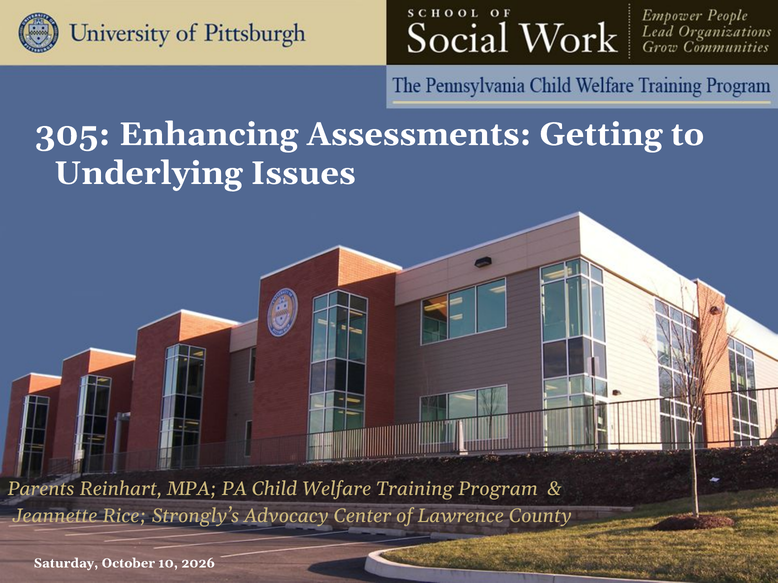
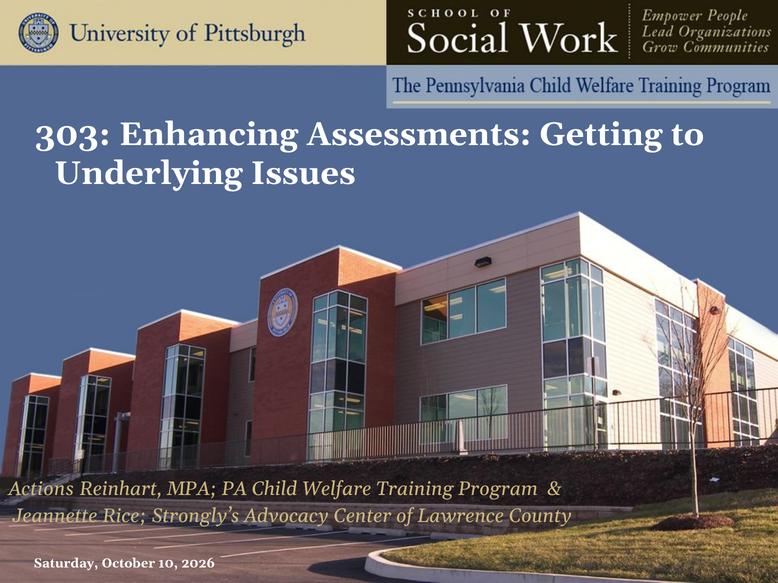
305: 305 -> 303
Parents: Parents -> Actions
